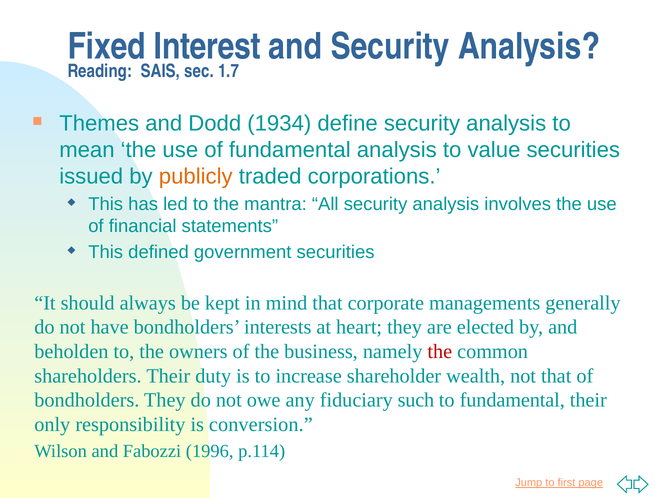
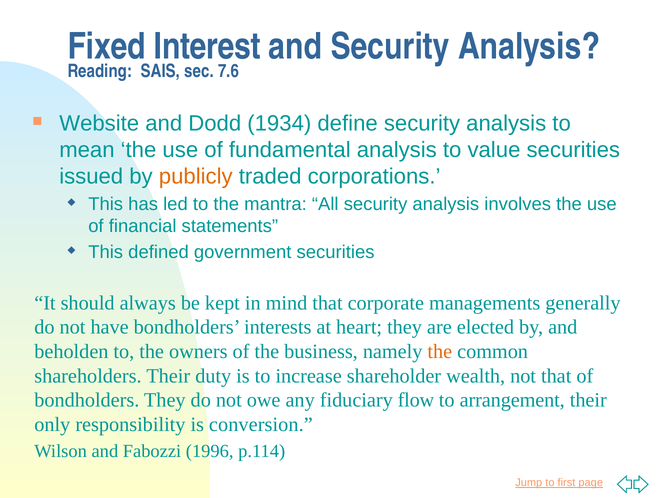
1.7: 1.7 -> 7.6
Themes: Themes -> Website
the at (440, 352) colour: red -> orange
such: such -> flow
to fundamental: fundamental -> arrangement
